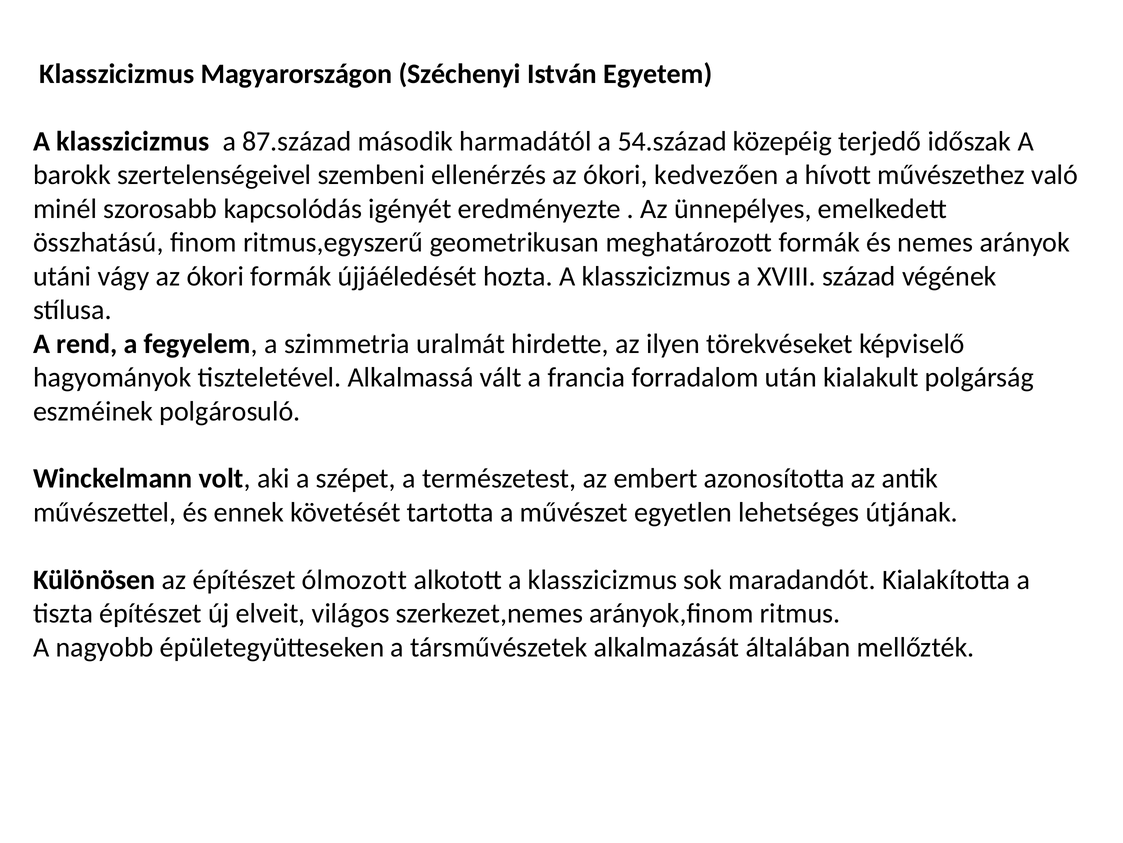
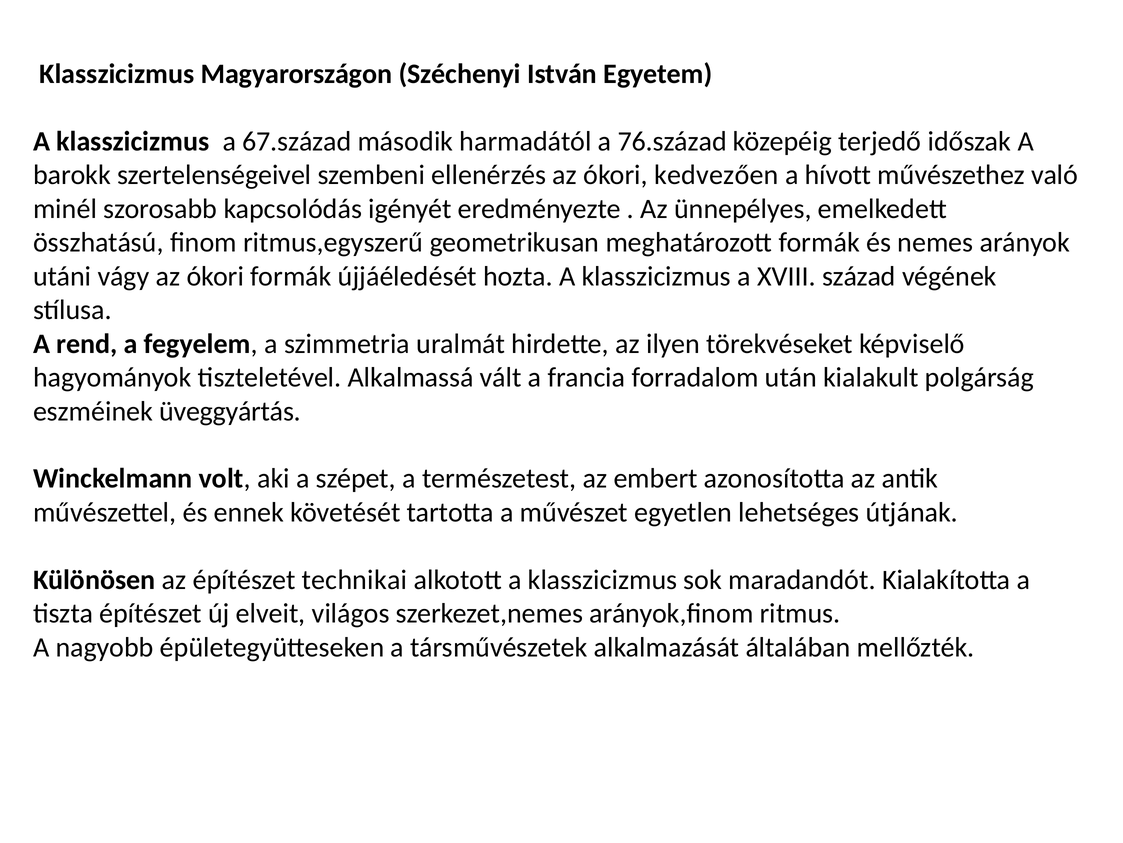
87.század: 87.század -> 67.század
54.század: 54.század -> 76.század
polgárosuló: polgárosuló -> üveggyártás
ólmozott: ólmozott -> technikai
